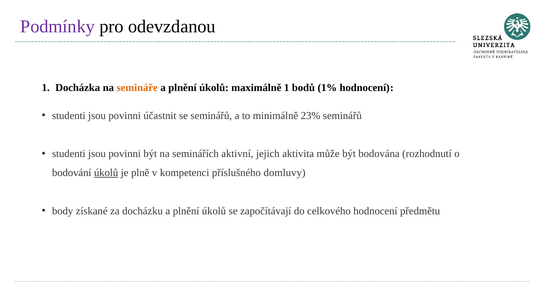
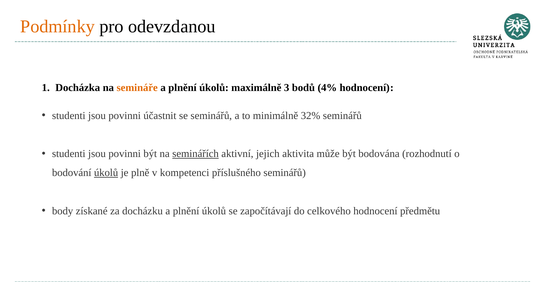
Podmínky colour: purple -> orange
maximálně 1: 1 -> 3
1%: 1% -> 4%
23%: 23% -> 32%
seminářích underline: none -> present
příslušného domluvy: domluvy -> seminářů
